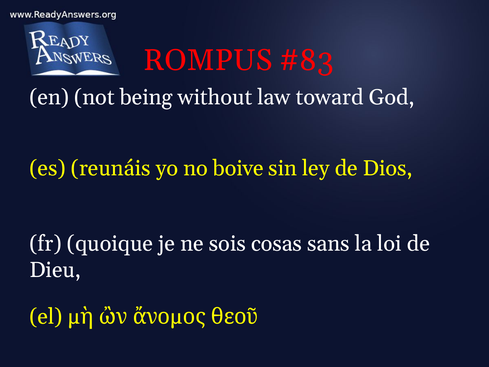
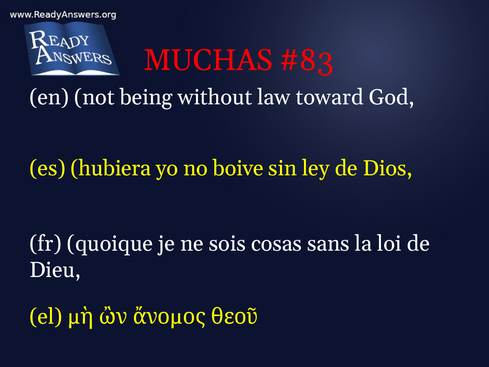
ROMPUS: ROMPUS -> MUCHAS
reunáis: reunáis -> hubiera
